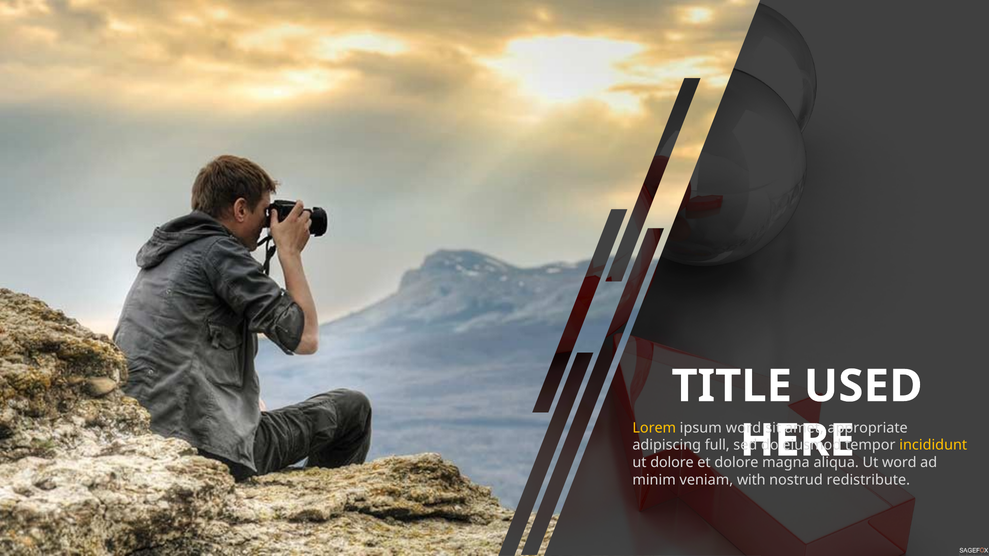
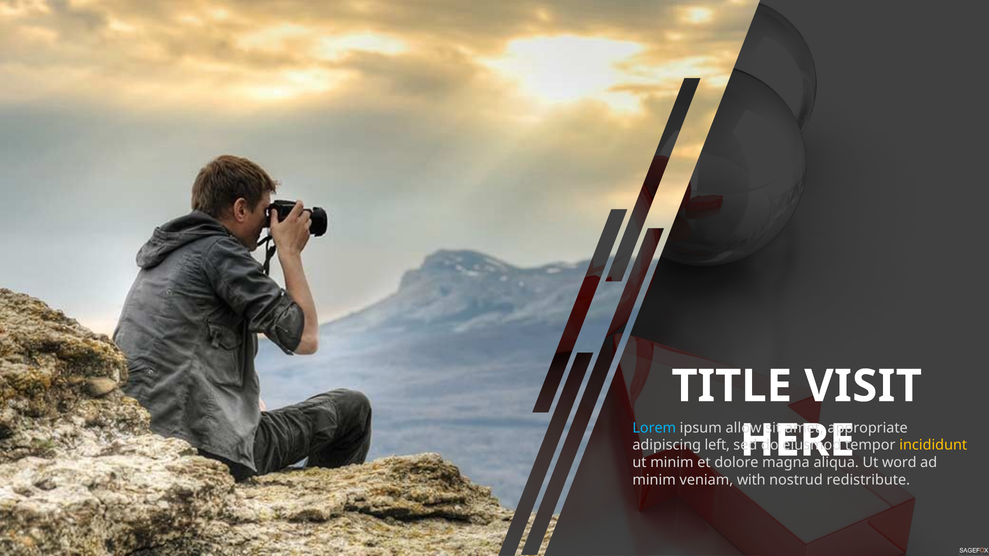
USED: USED -> VISIT
Lorem colour: yellow -> light blue
ipsum word: word -> allow
full: full -> left
ut dolore: dolore -> minim
